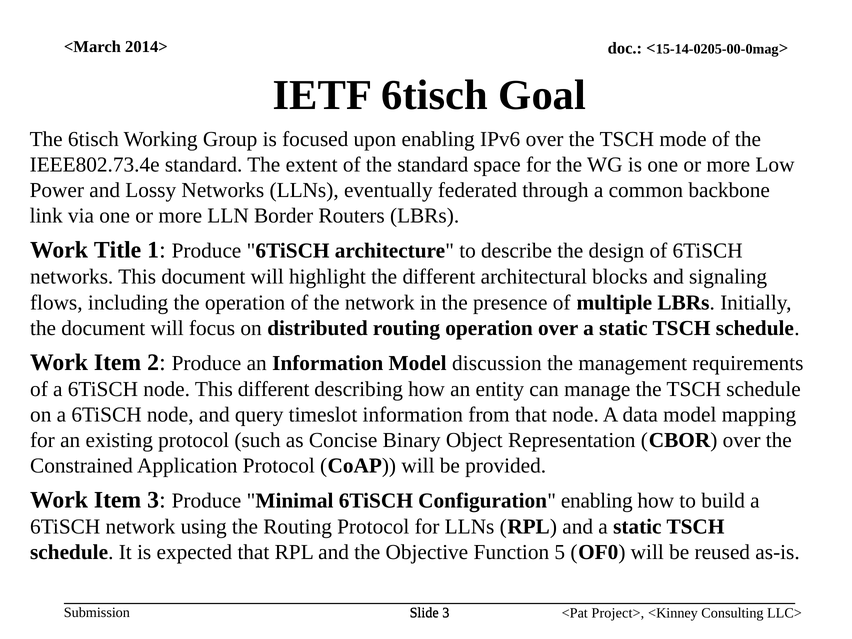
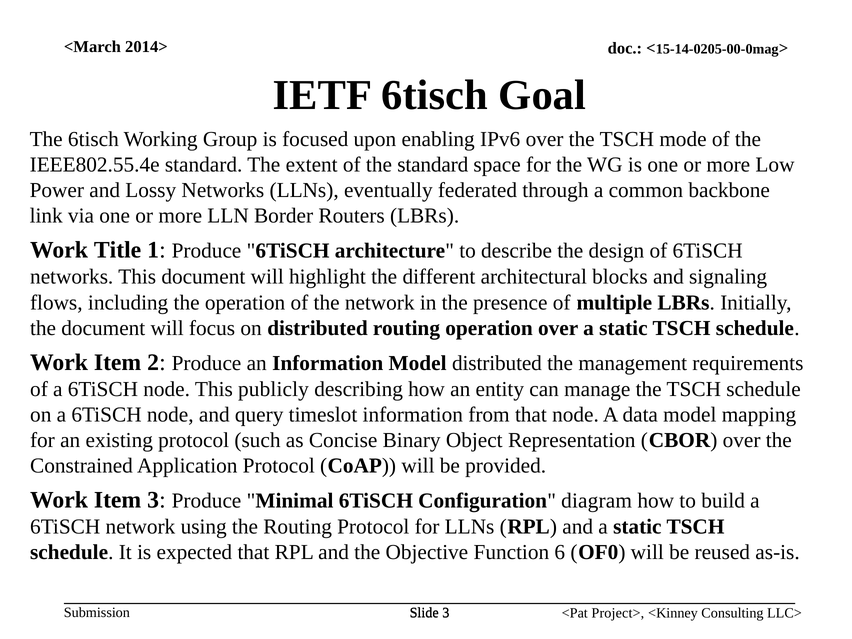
IEEE802.73.4e: IEEE802.73.4e -> IEEE802.55.4e
Model discussion: discussion -> distributed
This different: different -> publicly
Configuration enabling: enabling -> diagram
5: 5 -> 6
